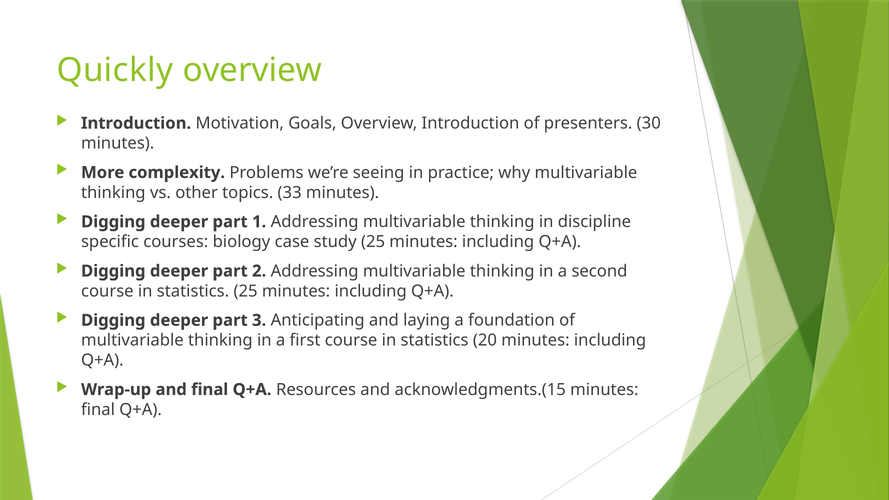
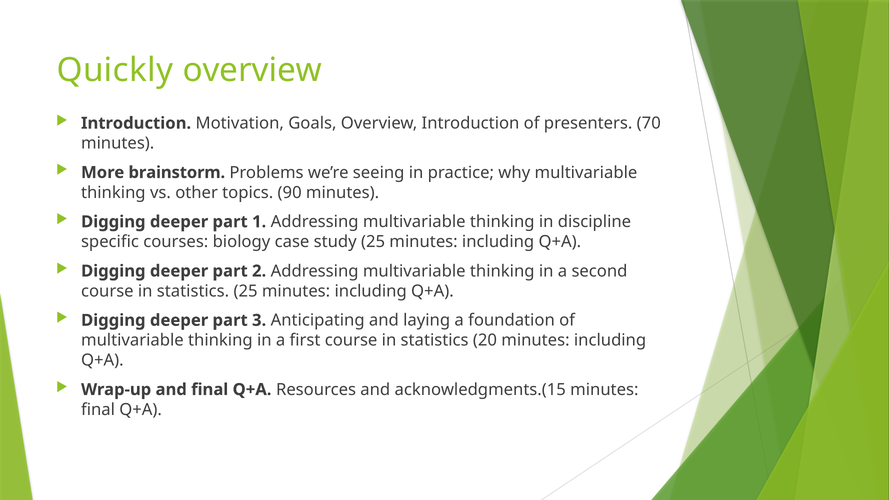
30: 30 -> 70
complexity: complexity -> brainstorm
33: 33 -> 90
